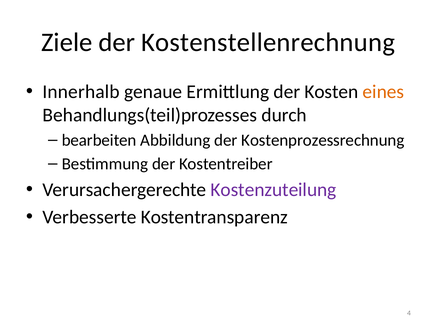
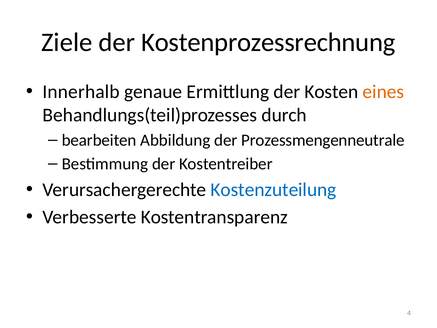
Kostenstellenrechnung: Kostenstellenrechnung -> Kostenprozessrechnung
Kostenprozessrechnung: Kostenprozessrechnung -> Prozessmengenneutrale
Kostenzuteilung colour: purple -> blue
